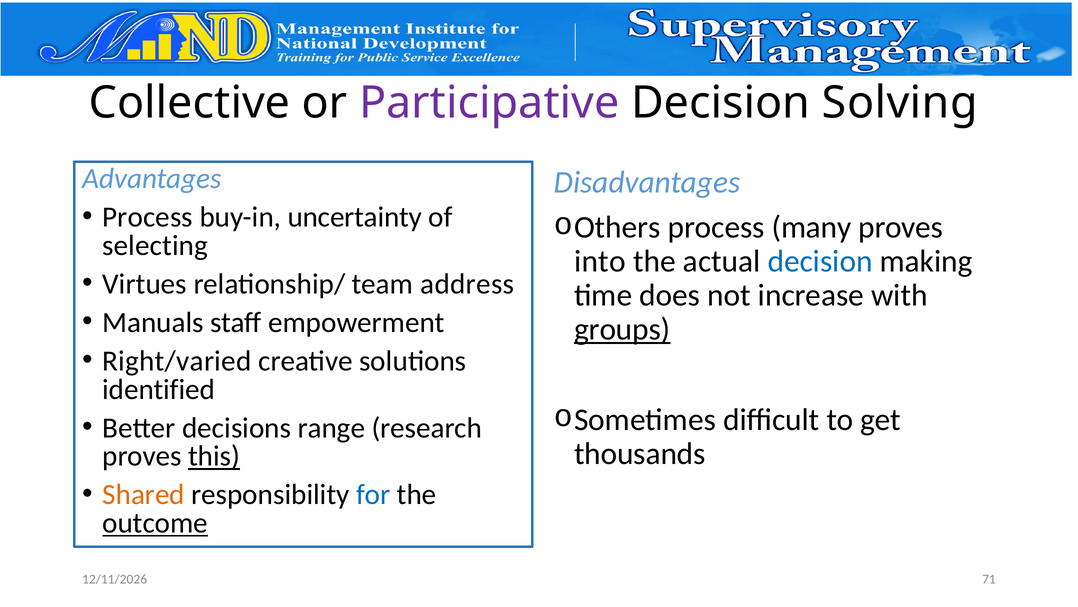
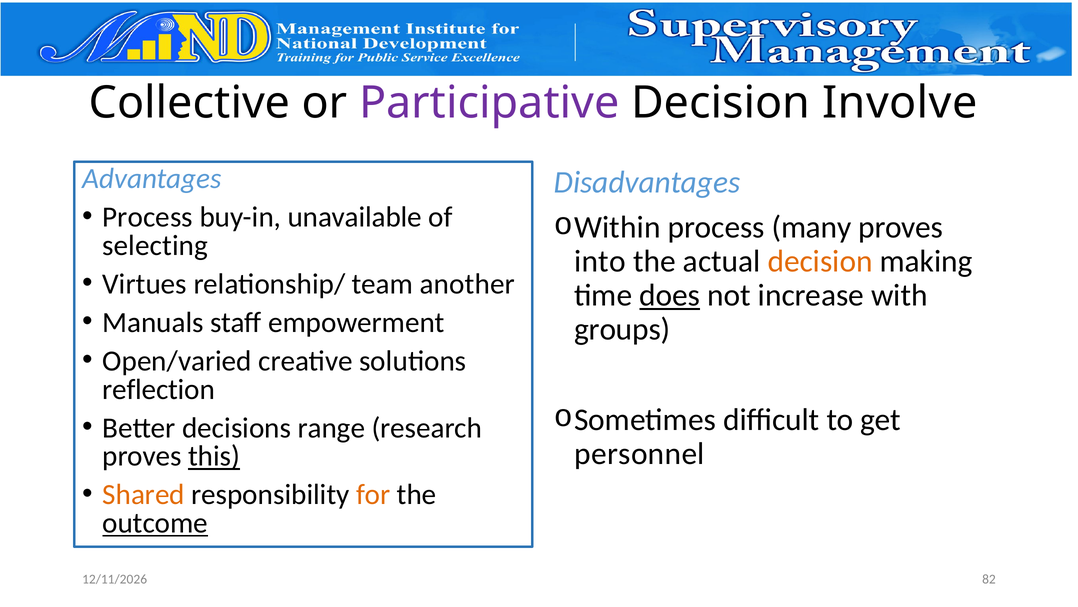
Solving: Solving -> Involve
uncertainty: uncertainty -> unavailable
Others: Others -> Within
decision at (820, 261) colour: blue -> orange
address: address -> another
does underline: none -> present
groups underline: present -> none
Right/varied: Right/varied -> Open/varied
identified: identified -> reflection
thousands: thousands -> personnel
for colour: blue -> orange
71: 71 -> 82
